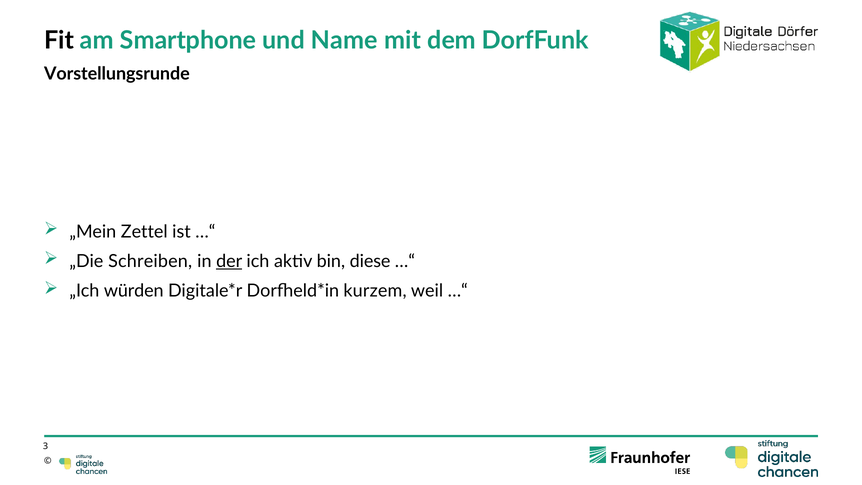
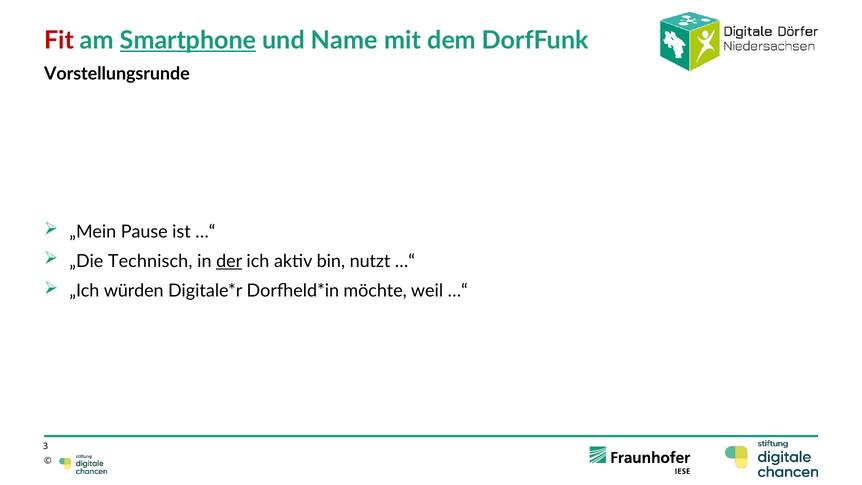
Fit colour: black -> red
Smartphone underline: none -> present
Zettel: Zettel -> Pause
Schreiben: Schreiben -> Technisch
diese: diese -> nutzt
kurzem: kurzem -> möchte
